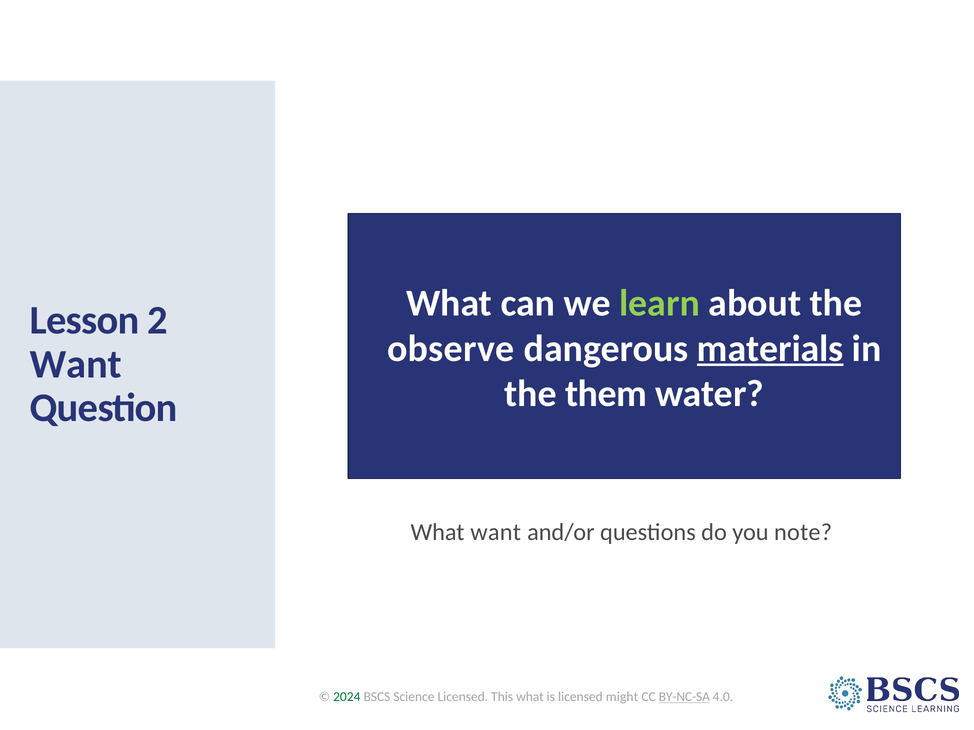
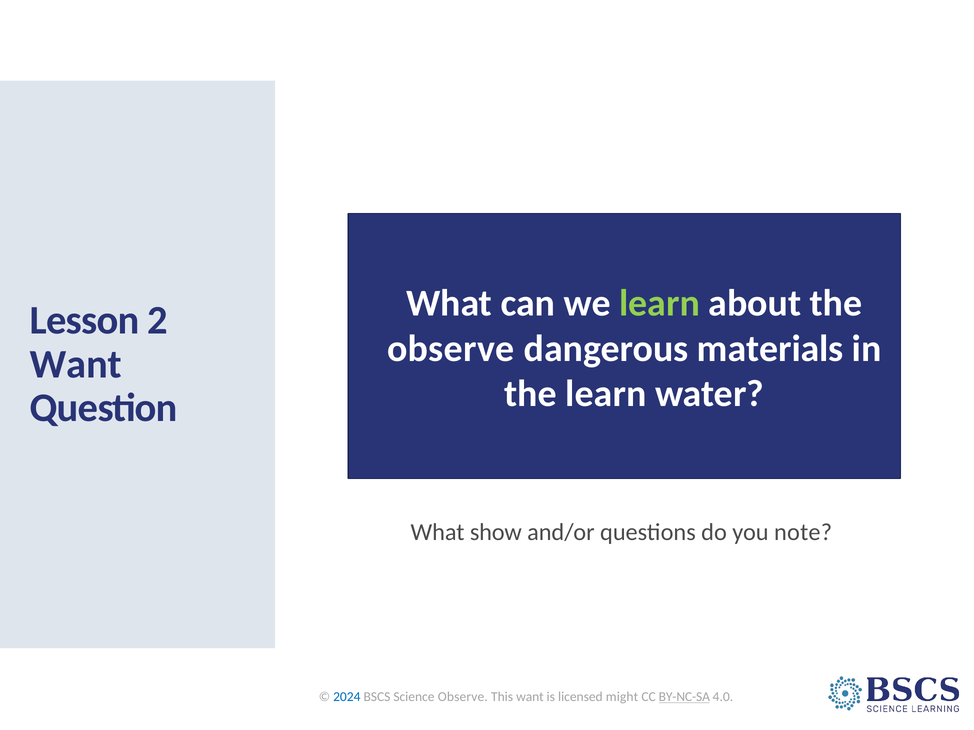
materials underline: present -> none
the them: them -> learn
What want: want -> show
2024 colour: green -> blue
Science Licensed: Licensed -> Observe
This what: what -> want
